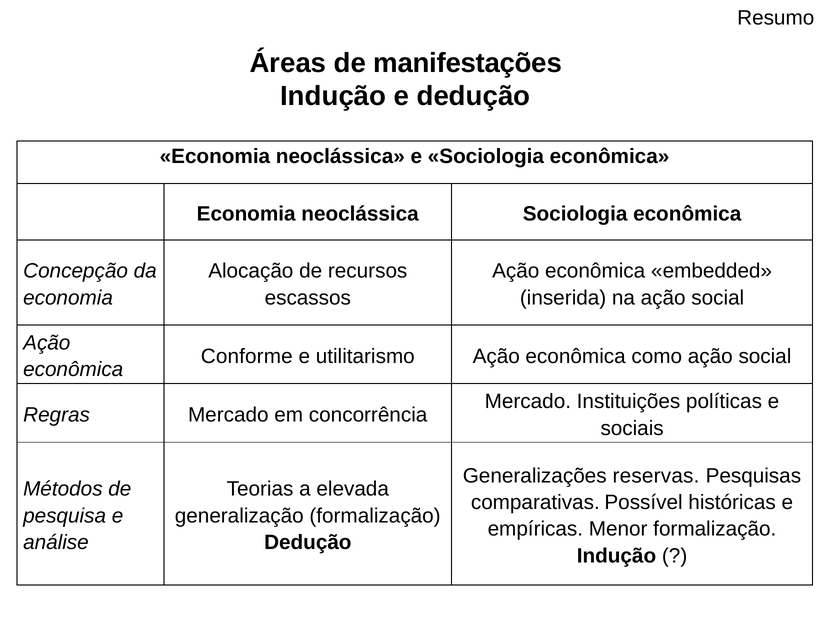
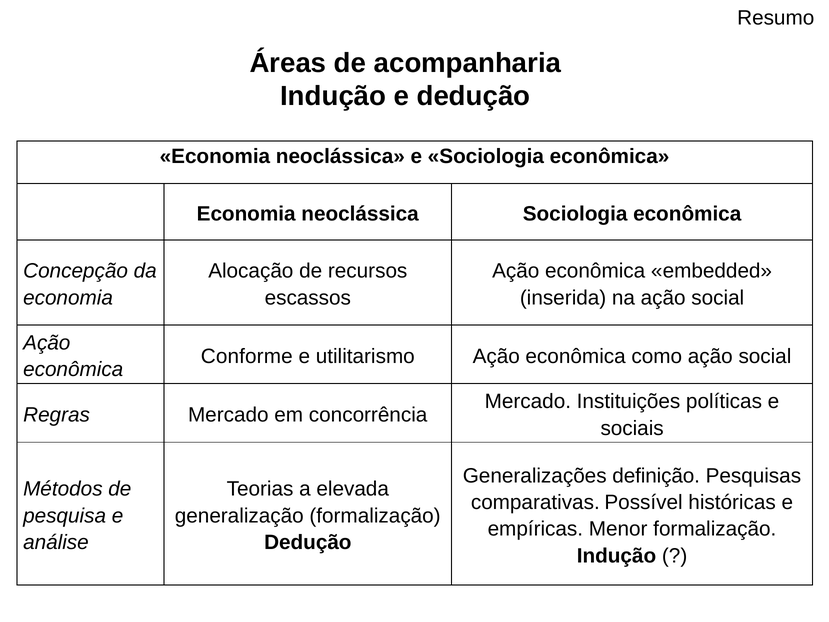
manifestações: manifestações -> acompanharia
reservas: reservas -> definição
